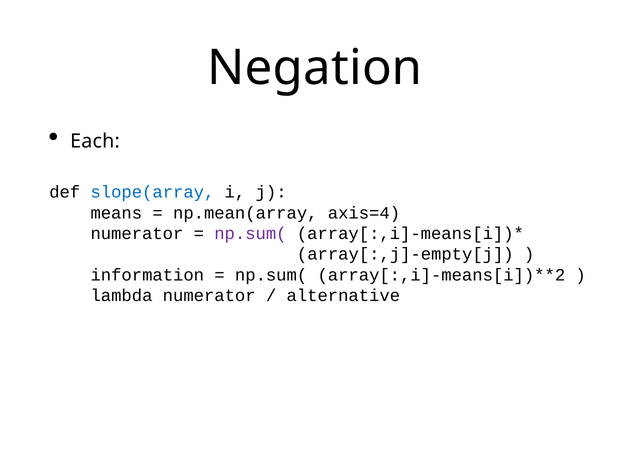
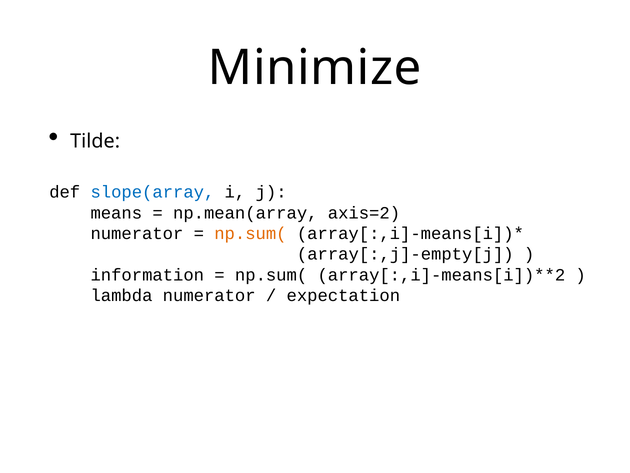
Negation: Negation -> Minimize
Each: Each -> Tilde
axis=4: axis=4 -> axis=2
np.sum( at (250, 233) colour: purple -> orange
alternative: alternative -> expectation
